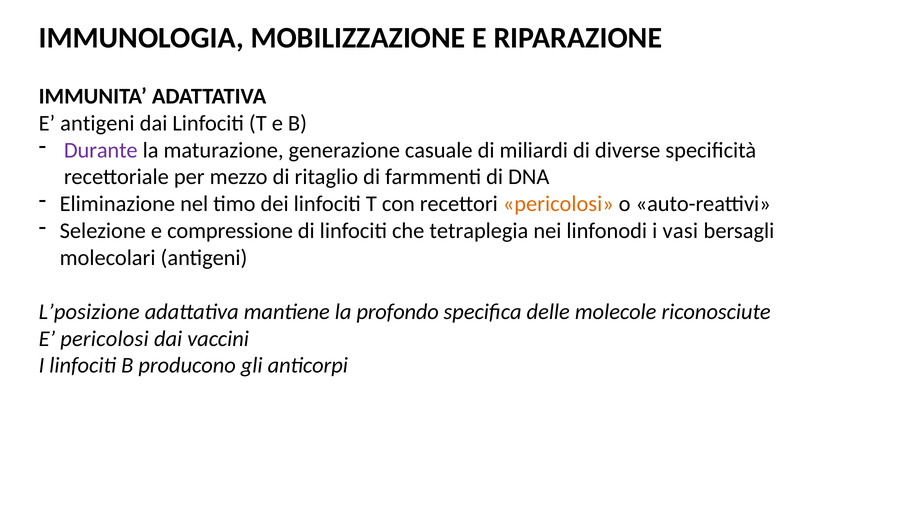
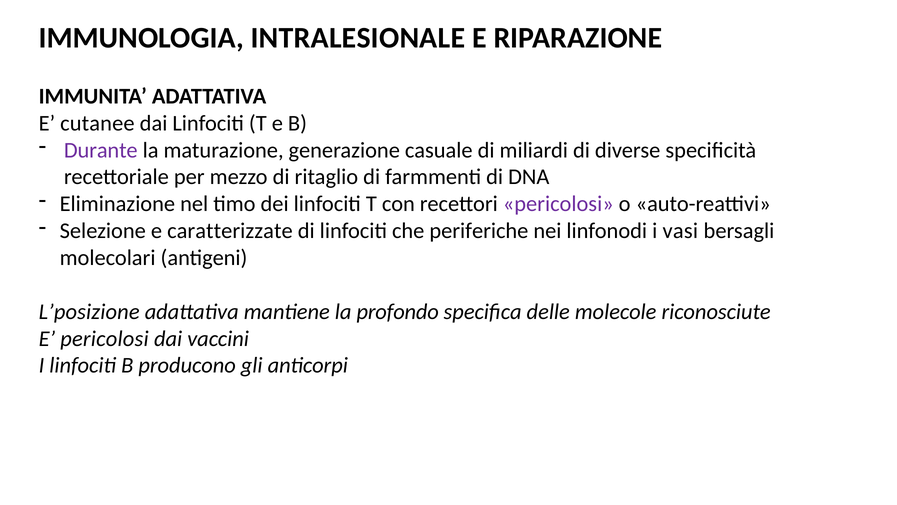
MOBILIZZAZIONE: MOBILIZZAZIONE -> INTRALESIONALE
E antigeni: antigeni -> cutanee
pericolosi at (558, 204) colour: orange -> purple
compressione: compressione -> caratterizzate
tetraplegia: tetraplegia -> periferiche
